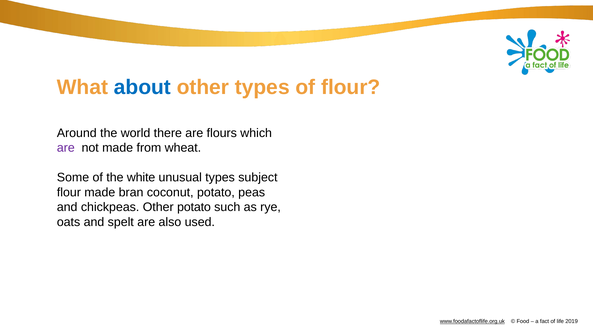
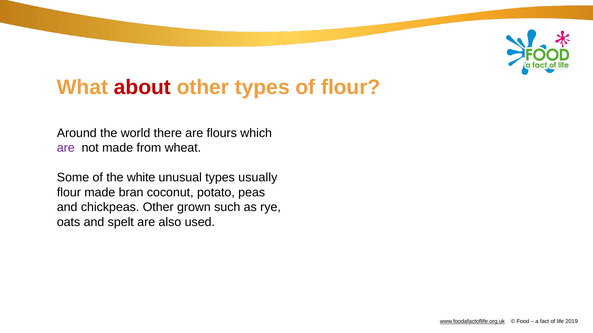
about colour: blue -> red
subject: subject -> usually
Other potato: potato -> grown
